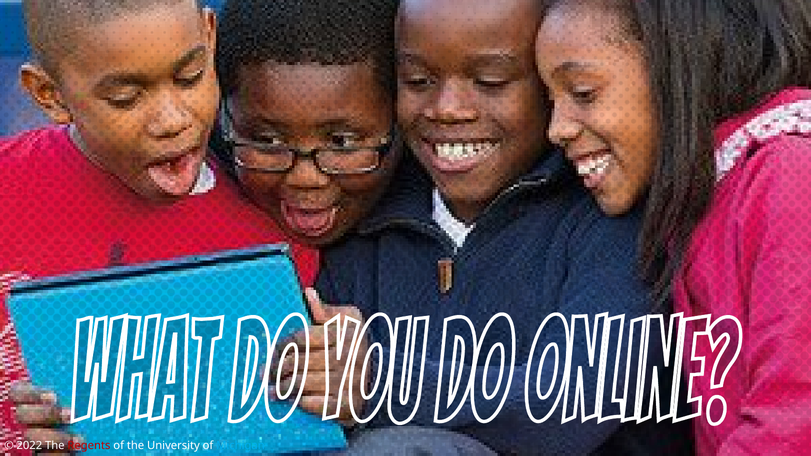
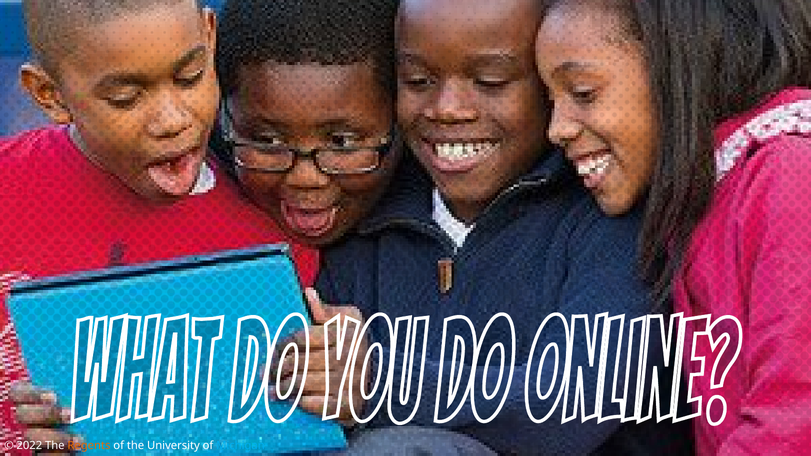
Regents colour: red -> orange
